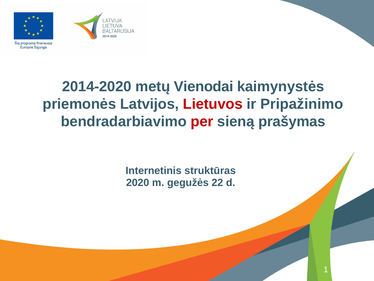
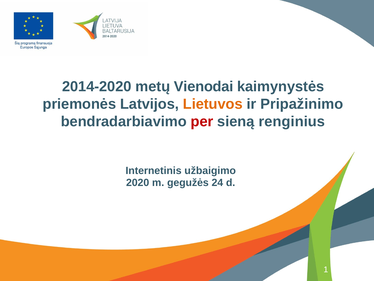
Lietuvos colour: red -> orange
prašymas: prašymas -> renginius
struktūras: struktūras -> užbaigimo
22: 22 -> 24
